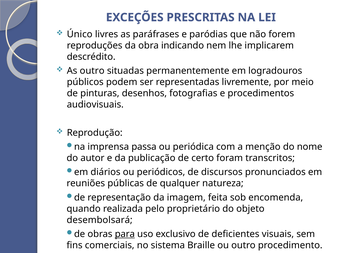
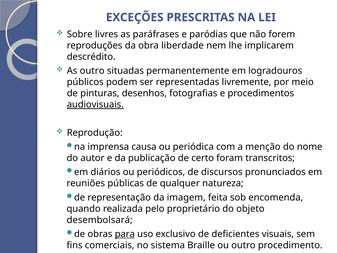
Único: Único -> Sobre
indicando: indicando -> liberdade
audiovisuais underline: none -> present
passa: passa -> causa
